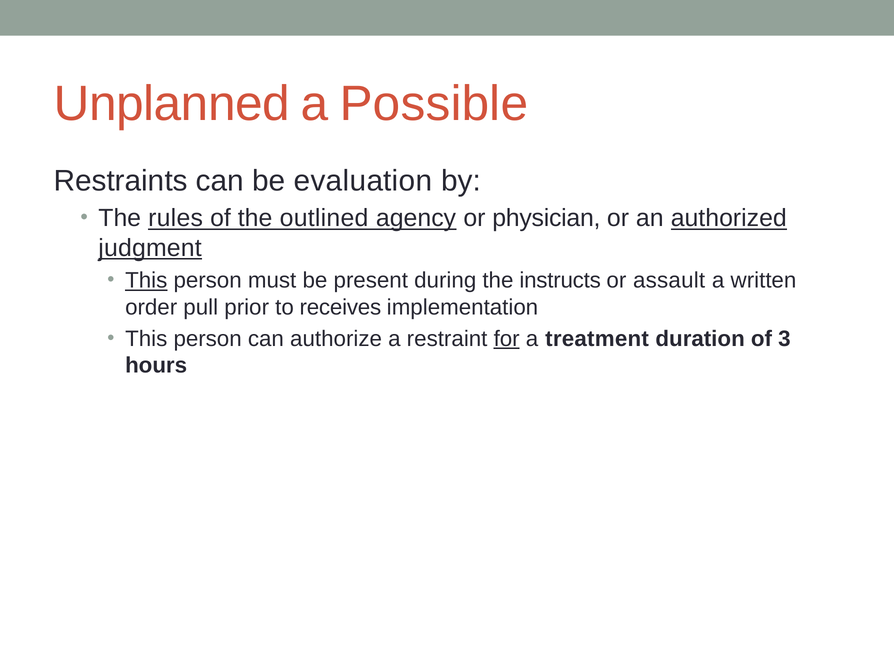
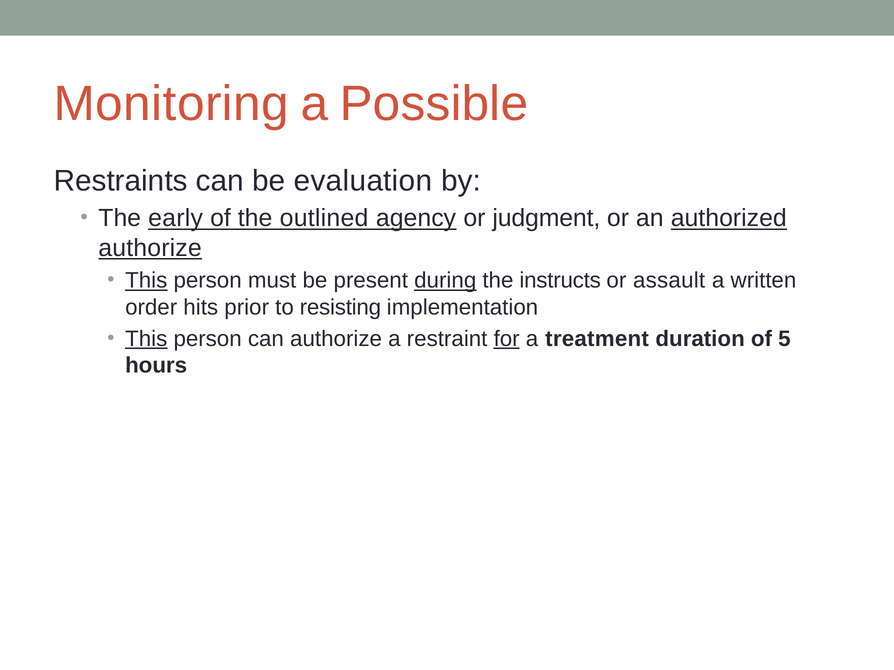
Unplanned: Unplanned -> Monitoring
rules: rules -> early
physician: physician -> judgment
judgment at (150, 248): judgment -> authorize
during underline: none -> present
pull: pull -> hits
receives: receives -> resisting
This at (146, 339) underline: none -> present
3: 3 -> 5
